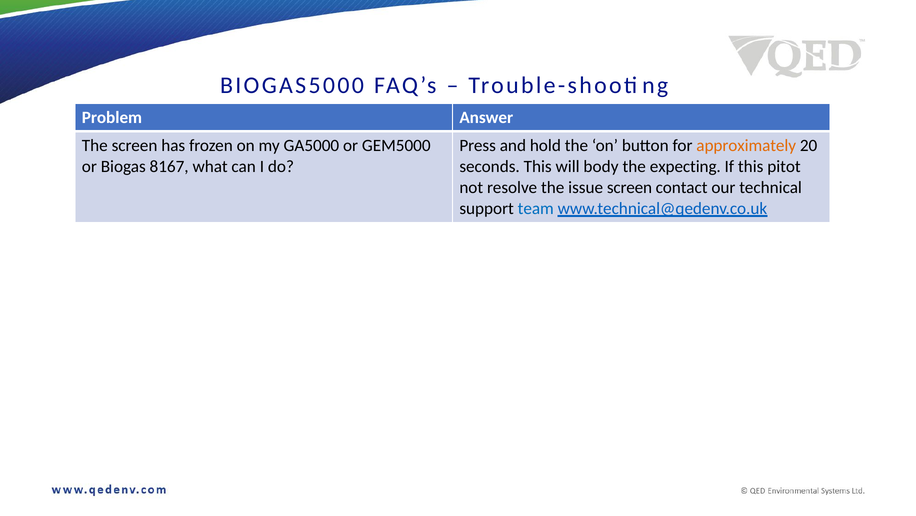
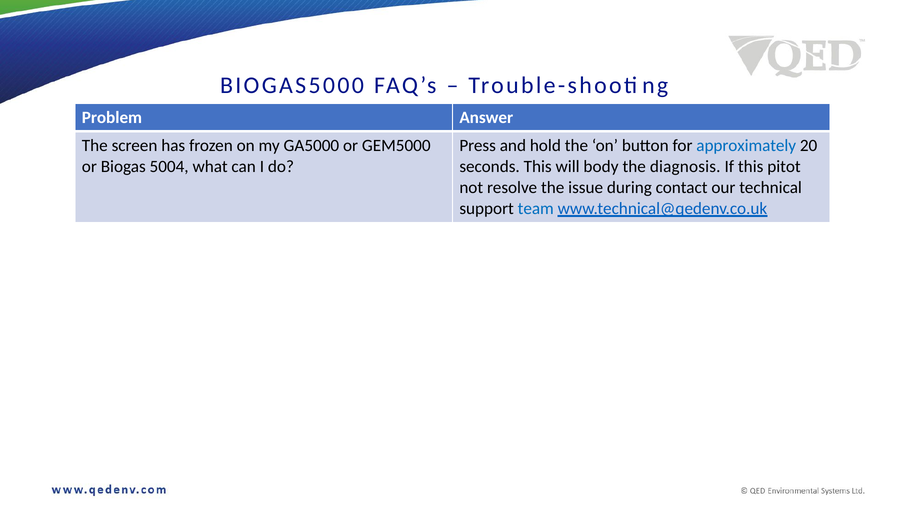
approximately colour: orange -> blue
8167: 8167 -> 5004
expecting: expecting -> diagnosis
issue screen: screen -> during
